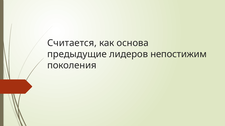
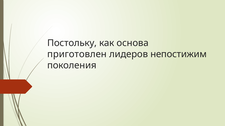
Считается: Считается -> Постольку
предыдущие: предыдущие -> приготовлен
